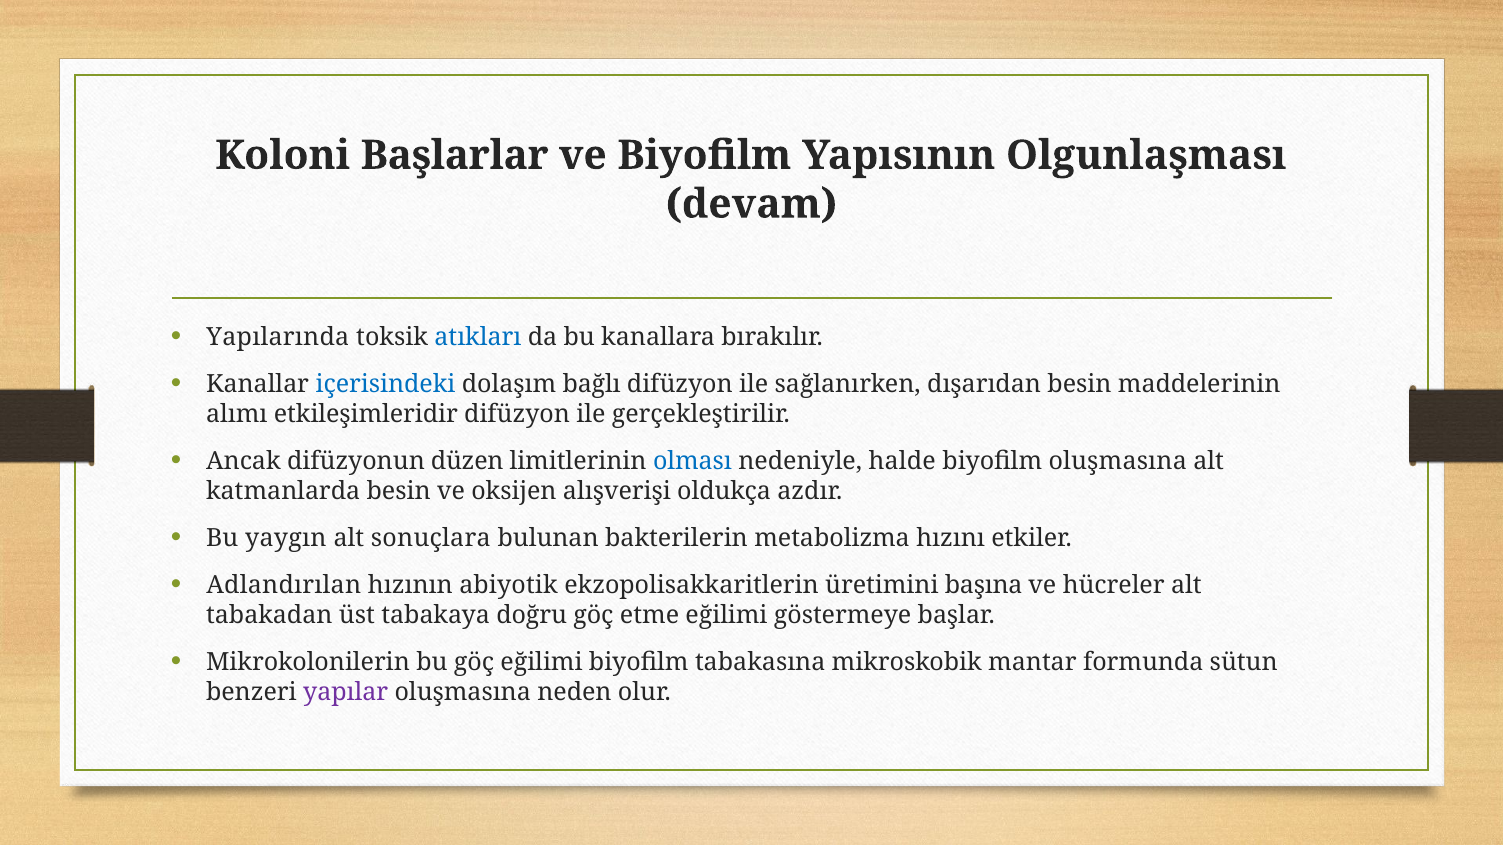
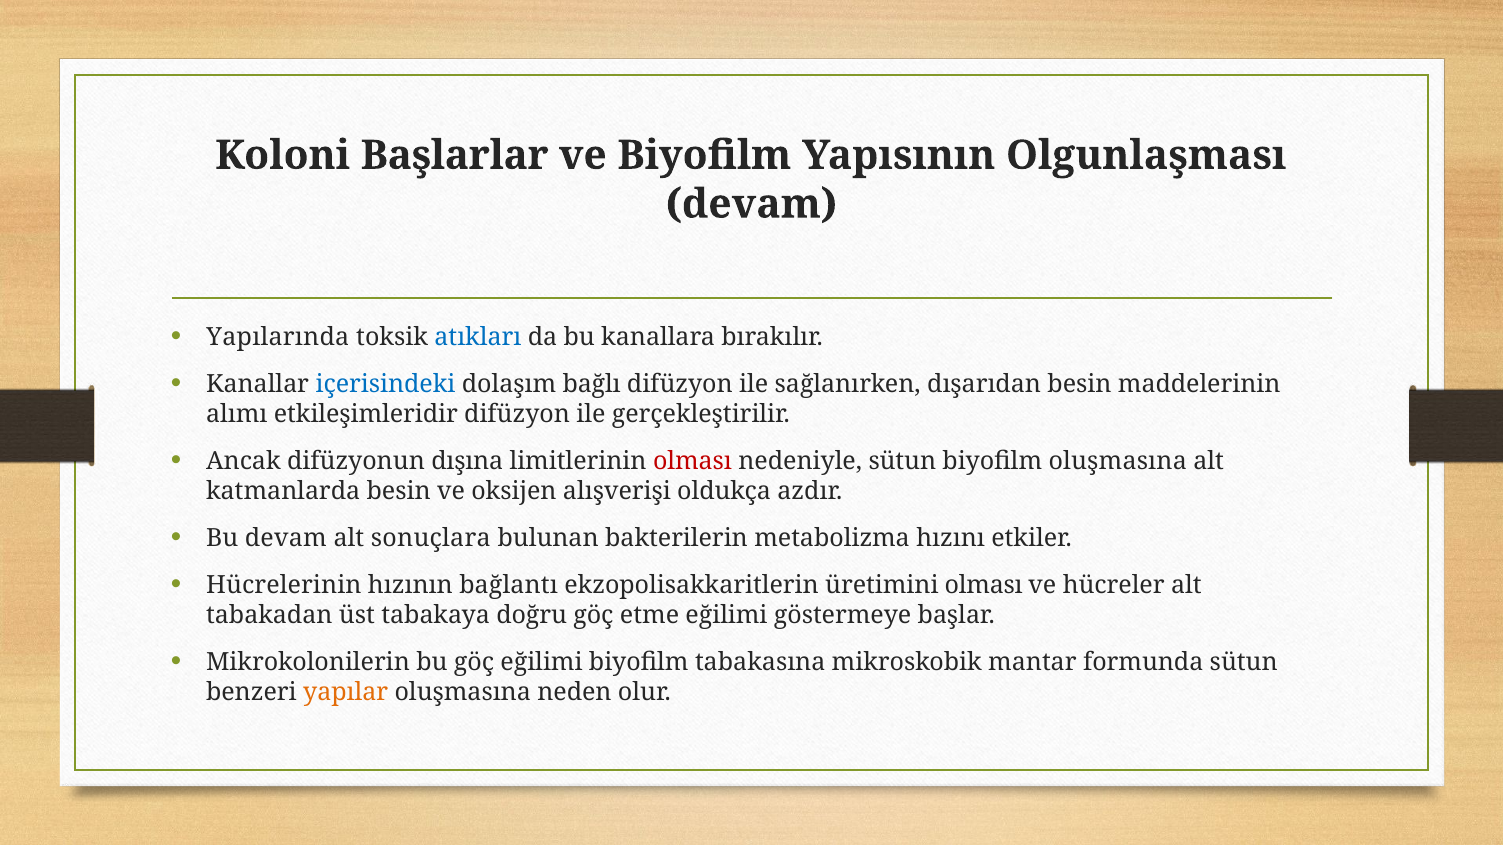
düzen: düzen -> dışına
olması at (692, 462) colour: blue -> red
nedeniyle halde: halde -> sütun
Bu yaygın: yaygın -> devam
Adlandırılan: Adlandırılan -> Hücrelerinin
abiyotik: abiyotik -> bağlantı
üretimini başına: başına -> olması
yapılar colour: purple -> orange
